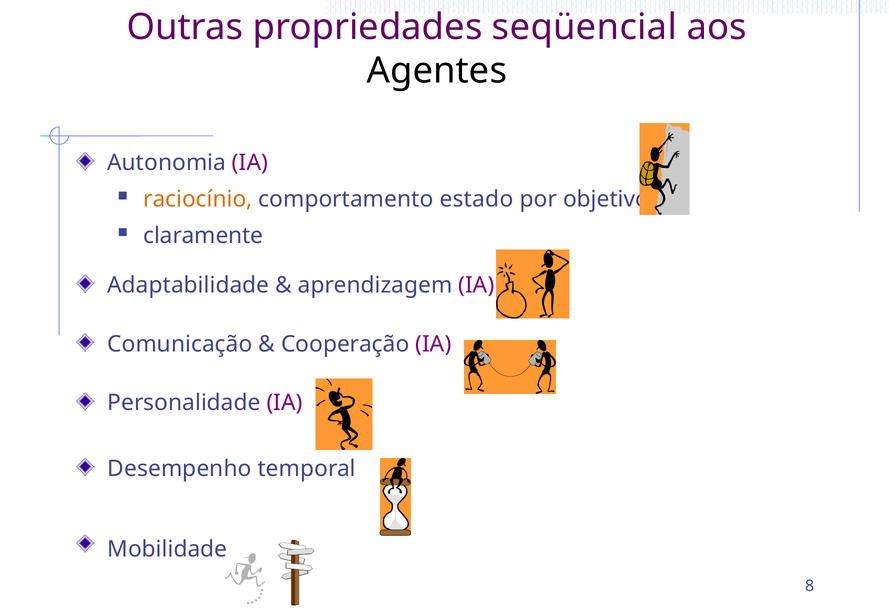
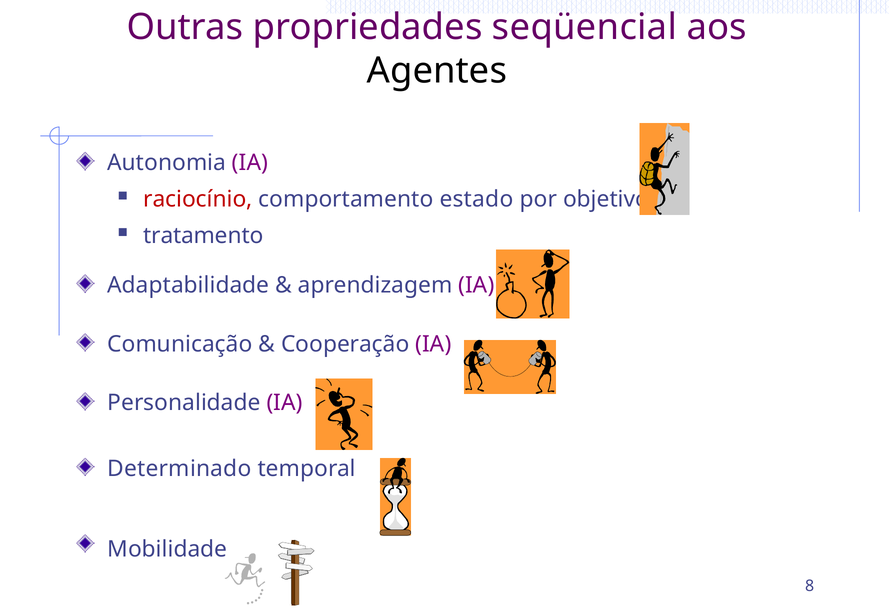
raciocínio colour: orange -> red
claramente: claramente -> tratamento
Desempenho: Desempenho -> Determinado
